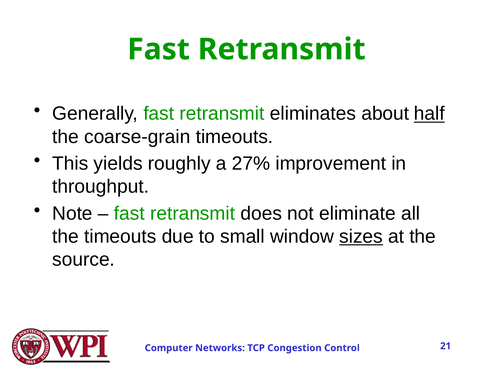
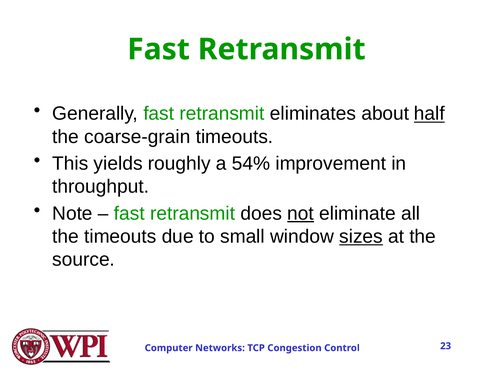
27%: 27% -> 54%
not underline: none -> present
21: 21 -> 23
